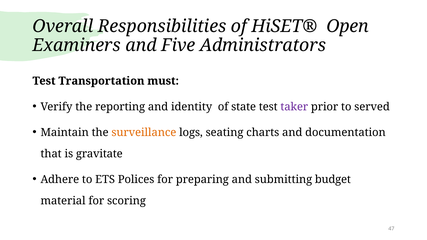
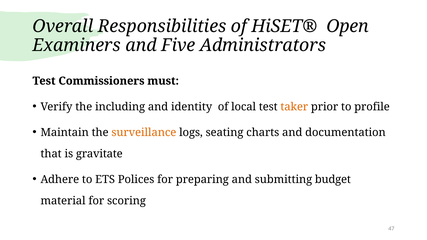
Transportation: Transportation -> Commissioners
reporting: reporting -> including
state: state -> local
taker colour: purple -> orange
served: served -> profile
